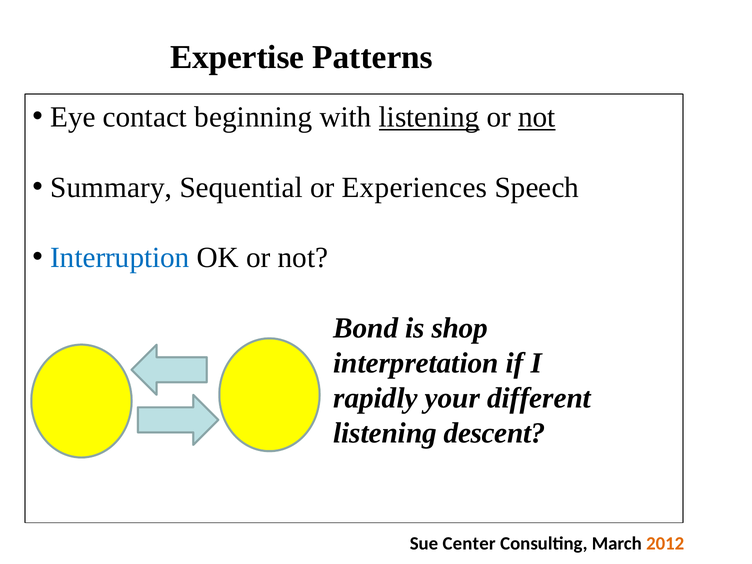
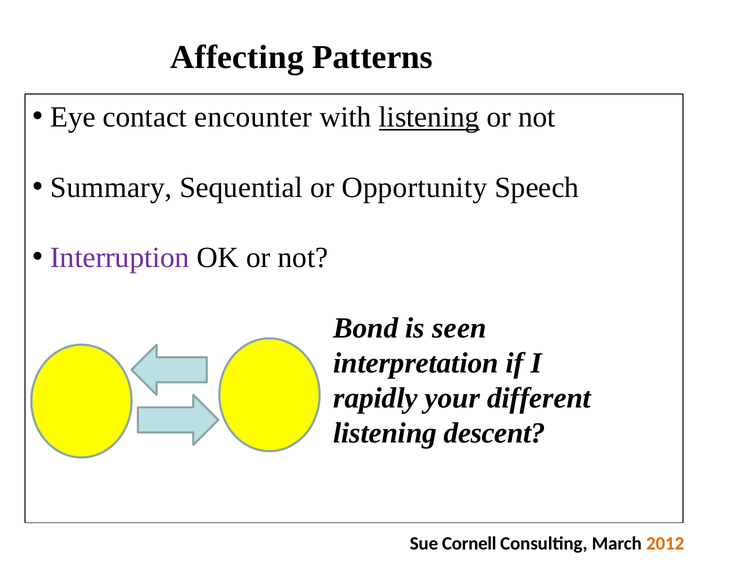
Expertise: Expertise -> Affecting
beginning: beginning -> encounter
not at (537, 117) underline: present -> none
Experiences: Experiences -> Opportunity
Interruption colour: blue -> purple
shop: shop -> seen
Center: Center -> Cornell
